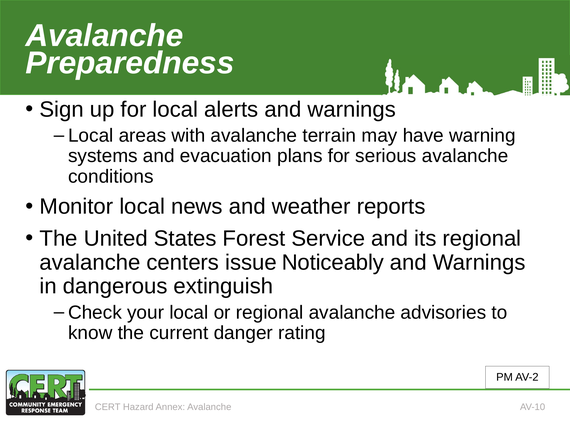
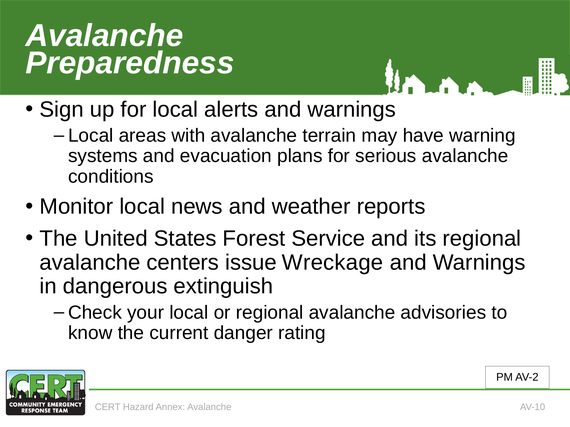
Noticeably: Noticeably -> Wreckage
